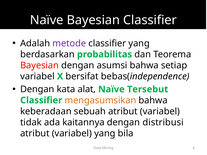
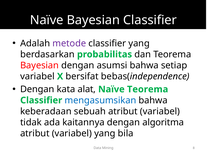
Naïve Tersebut: Tersebut -> Teorema
mengasumsikan colour: orange -> blue
distribusi: distribusi -> algoritma
